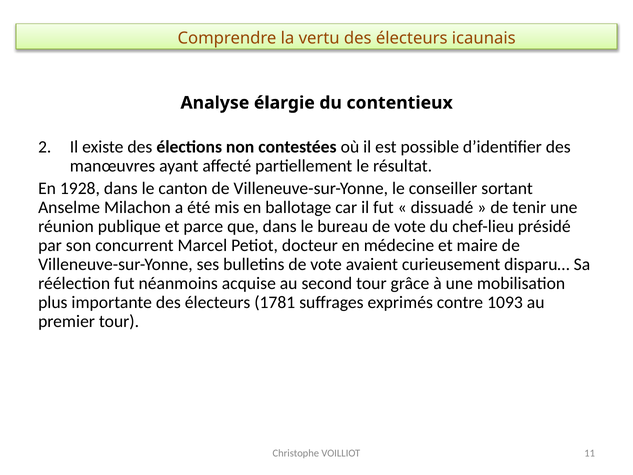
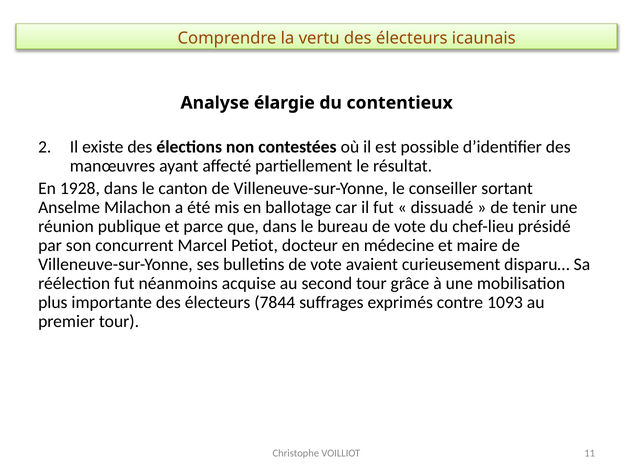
1781: 1781 -> 7844
